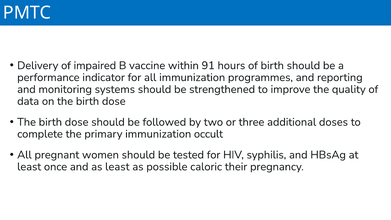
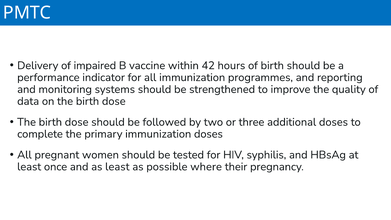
91: 91 -> 42
immunization occult: occult -> doses
caloric: caloric -> where
